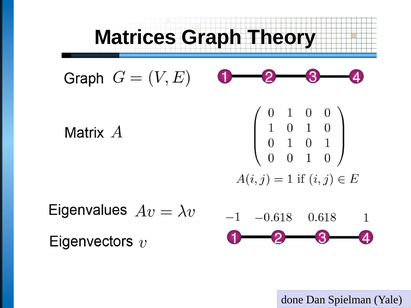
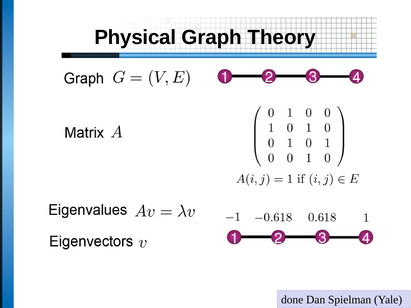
Matrices: Matrices -> Physical
